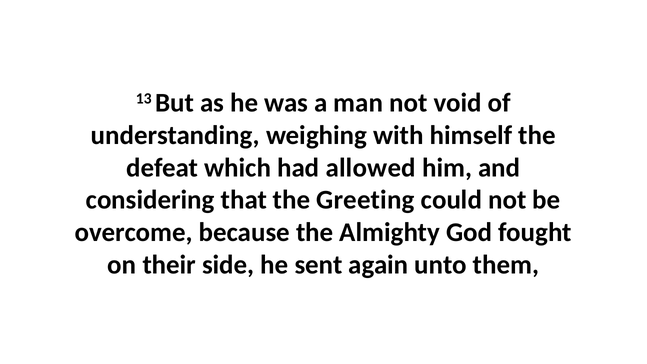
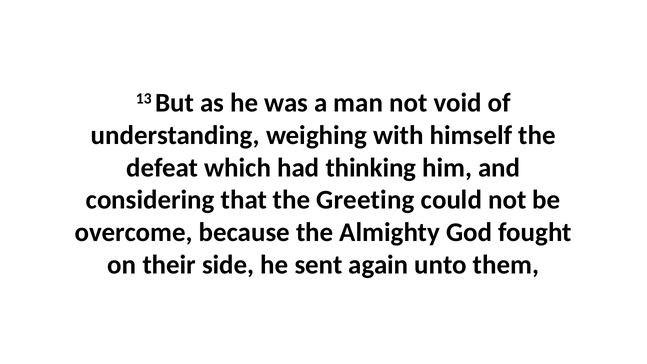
allowed: allowed -> thinking
